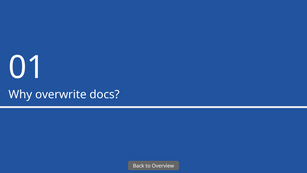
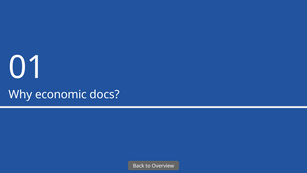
overwrite: overwrite -> economic
